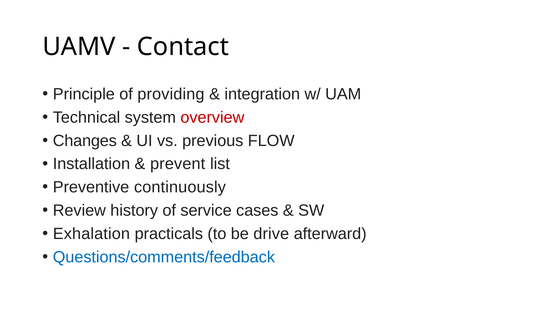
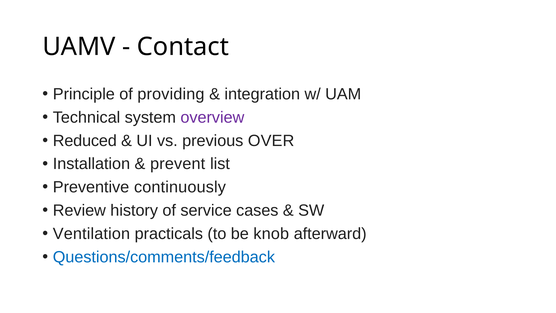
overview colour: red -> purple
Changes: Changes -> Reduced
FLOW: FLOW -> OVER
Exhalation: Exhalation -> Ventilation
drive: drive -> knob
